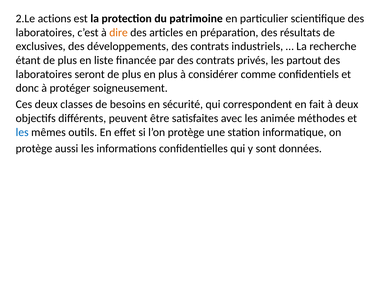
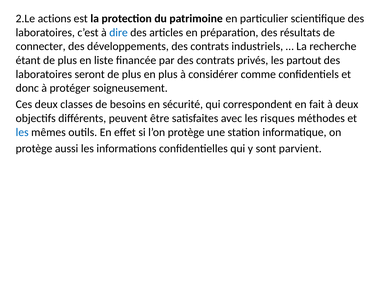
dire colour: orange -> blue
exclusives: exclusives -> connecter
animée: animée -> risques
données: données -> parvient
